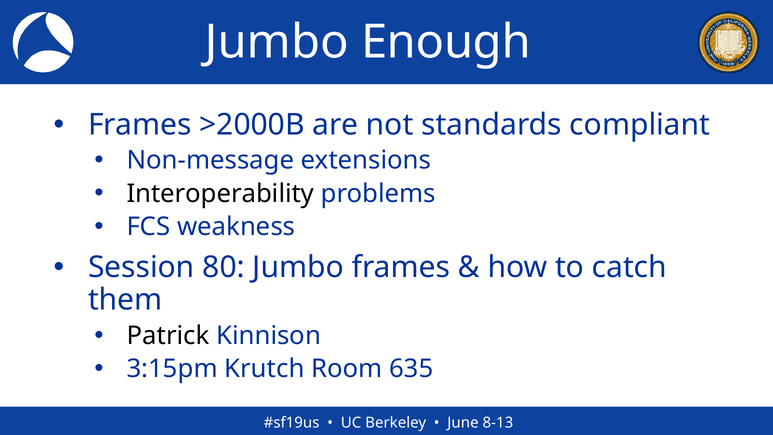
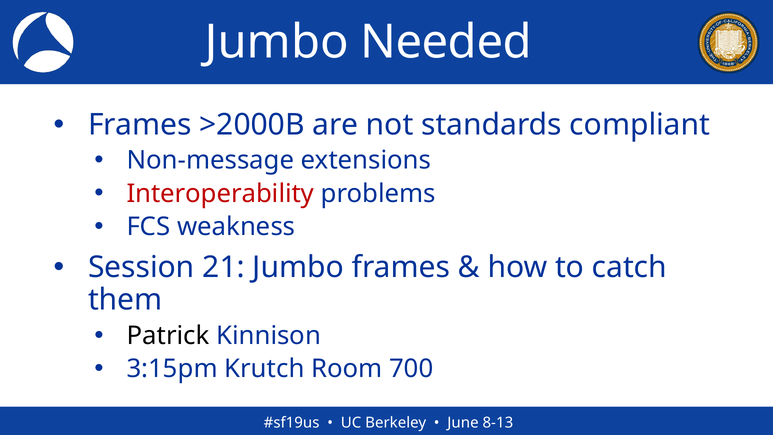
Enough: Enough -> Needed
Interoperability colour: black -> red
80: 80 -> 21
635: 635 -> 700
